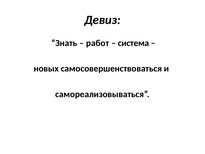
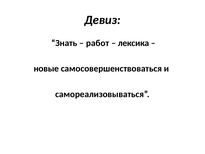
система: система -> лексика
новых: новых -> новые
